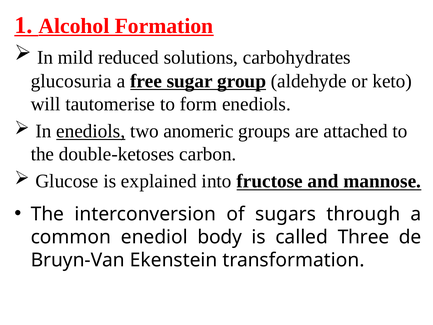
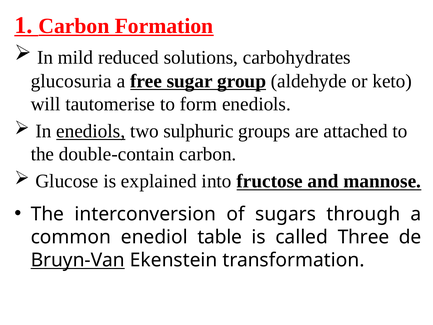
1 Alcohol: Alcohol -> Carbon
anomeric: anomeric -> sulphuric
double-ketoses: double-ketoses -> double-contain
body: body -> table
Bruyn-Van underline: none -> present
